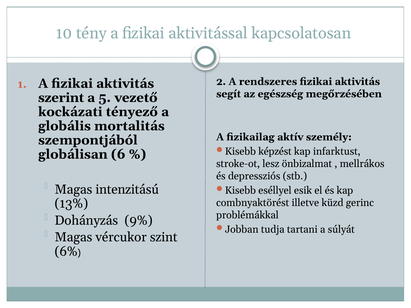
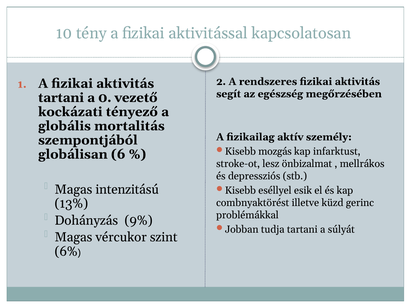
szerint at (61, 98): szerint -> tartani
5: 5 -> 0
képzést: képzést -> mozgás
